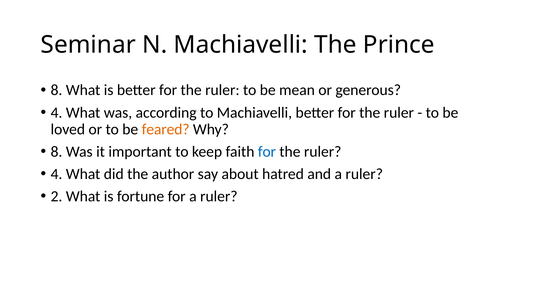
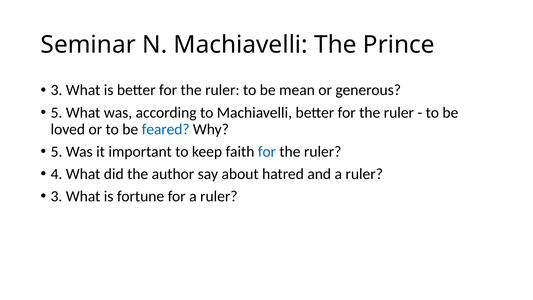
8 at (57, 90): 8 -> 3
4 at (57, 112): 4 -> 5
feared colour: orange -> blue
8 at (57, 152): 8 -> 5
2 at (57, 196): 2 -> 3
